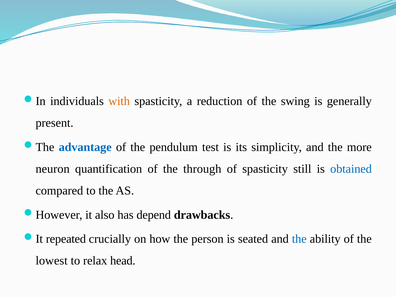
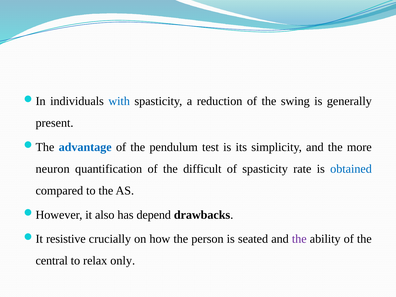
with colour: orange -> blue
through: through -> difficult
still: still -> rate
repeated: repeated -> resistive
the at (299, 239) colour: blue -> purple
lowest: lowest -> central
head: head -> only
